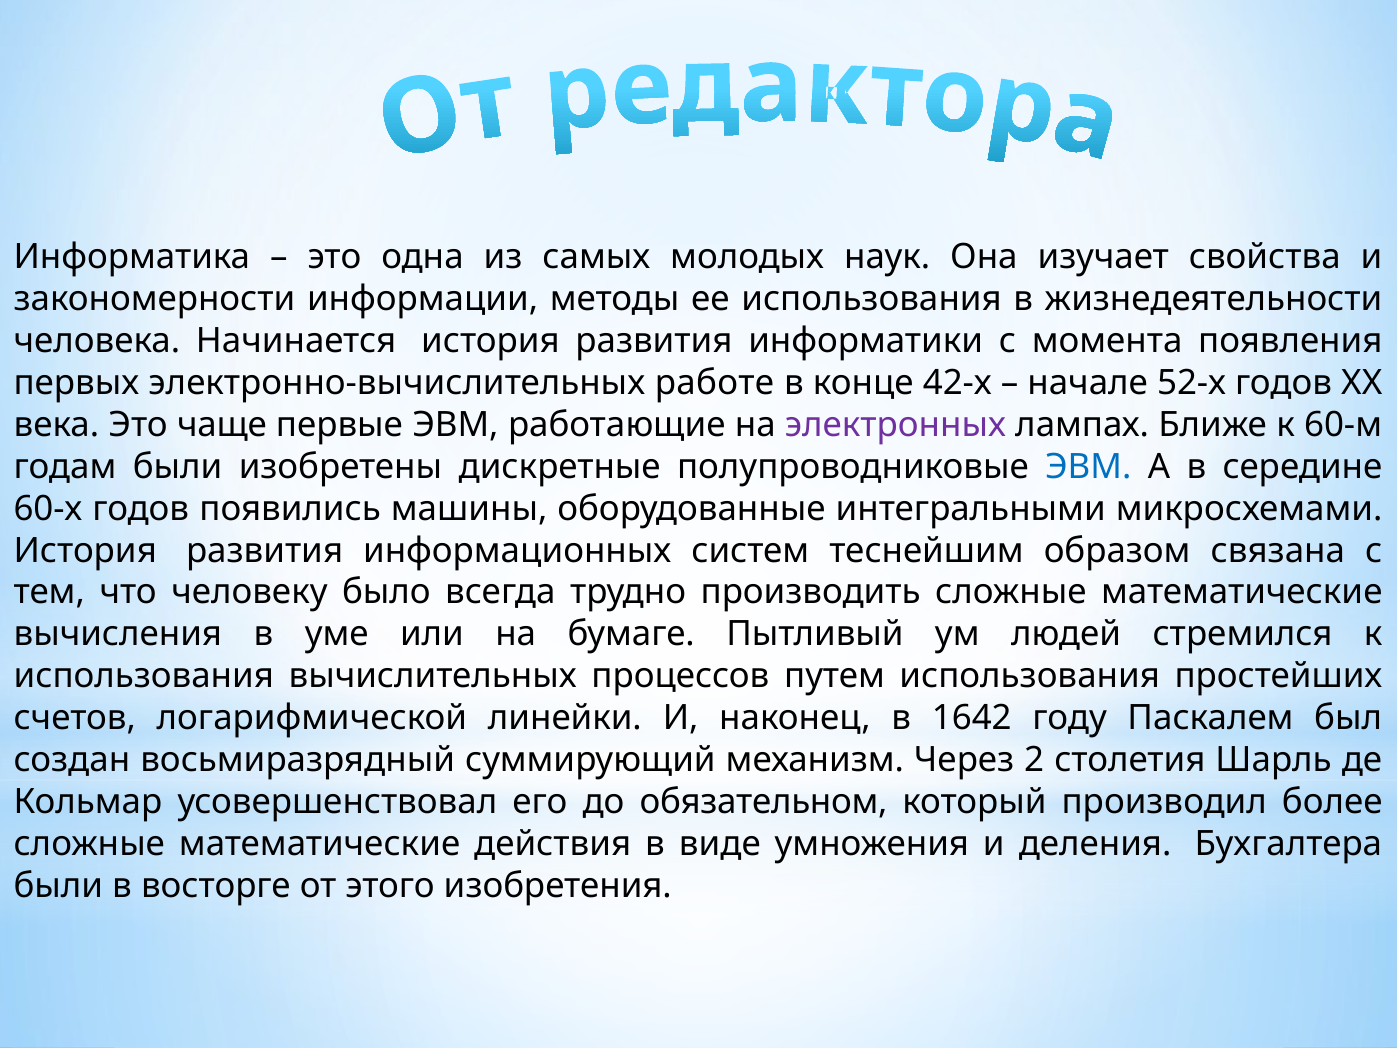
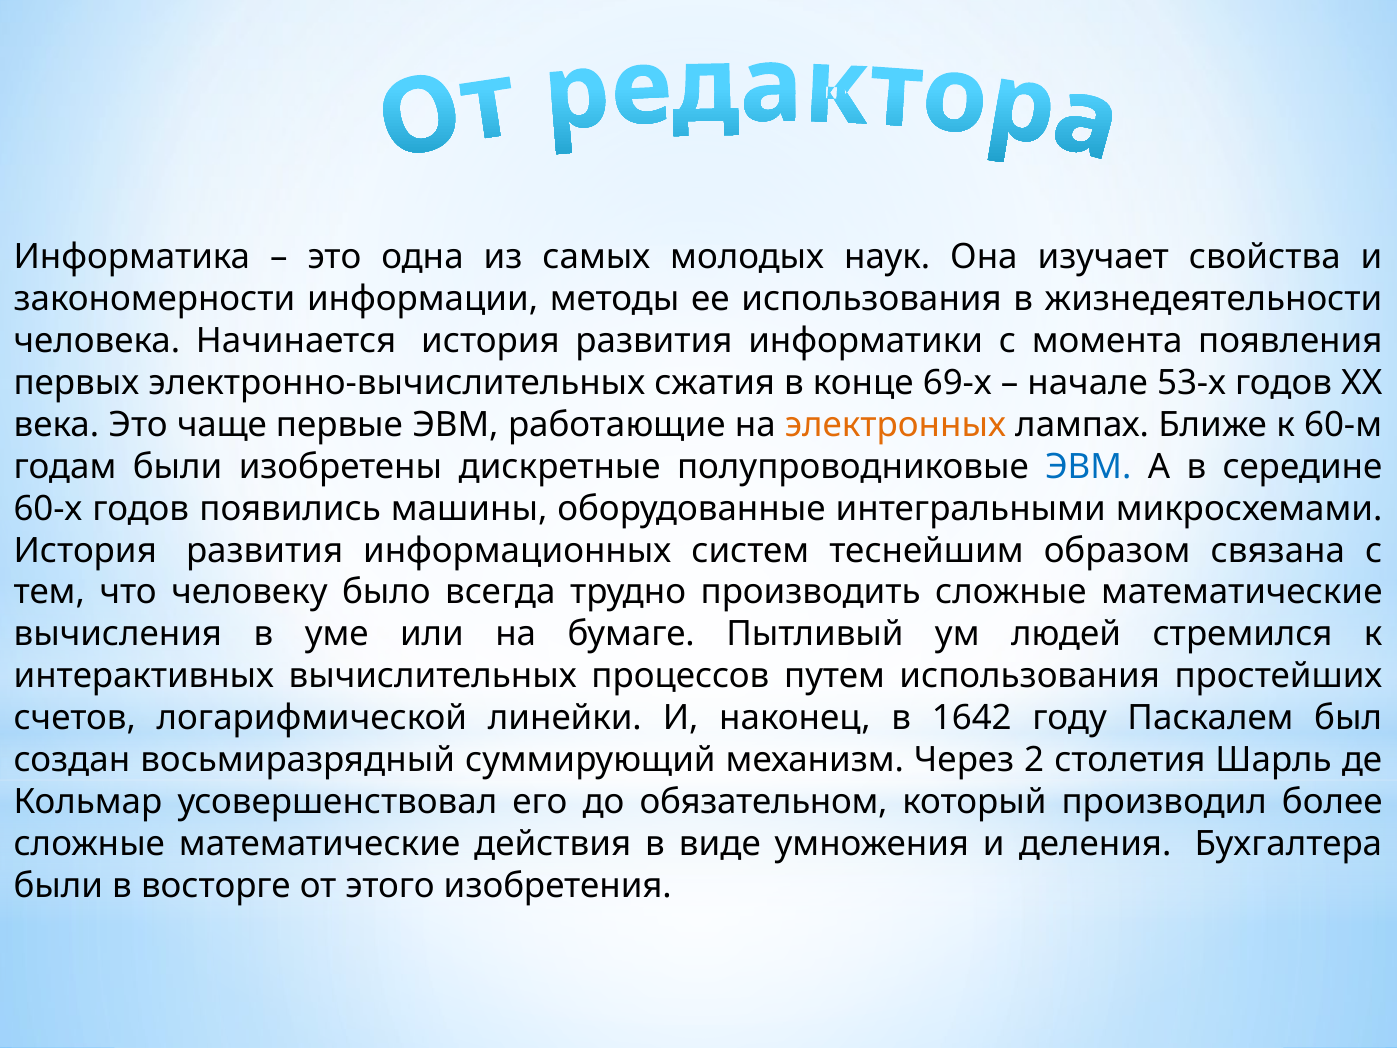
работе: работе -> сжатия
42-х: 42-х -> 69-х
52-х: 52-х -> 53-х
электронных colour: purple -> orange
использования at (144, 676): использования -> интерактивных
